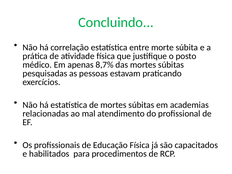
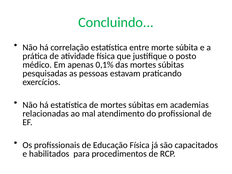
8,7%: 8,7% -> 0,1%
